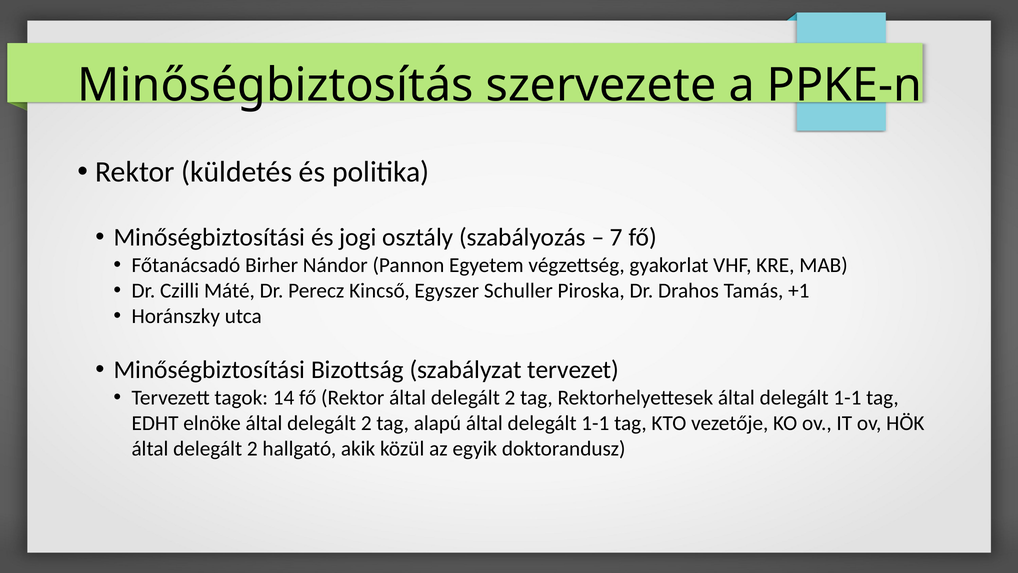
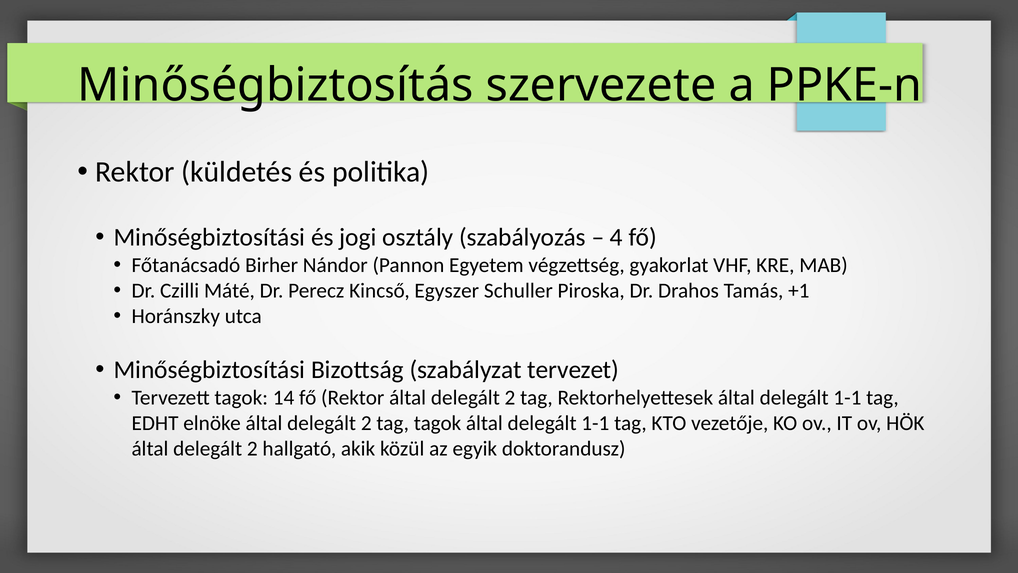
7: 7 -> 4
tag alapú: alapú -> tagok
